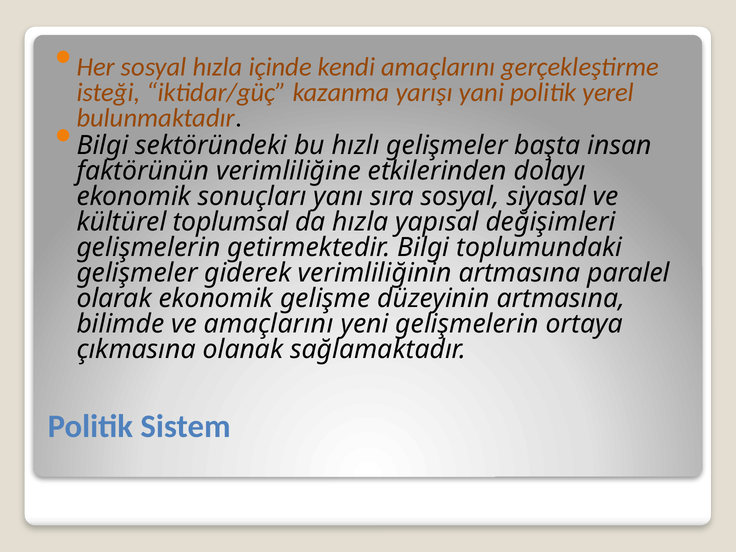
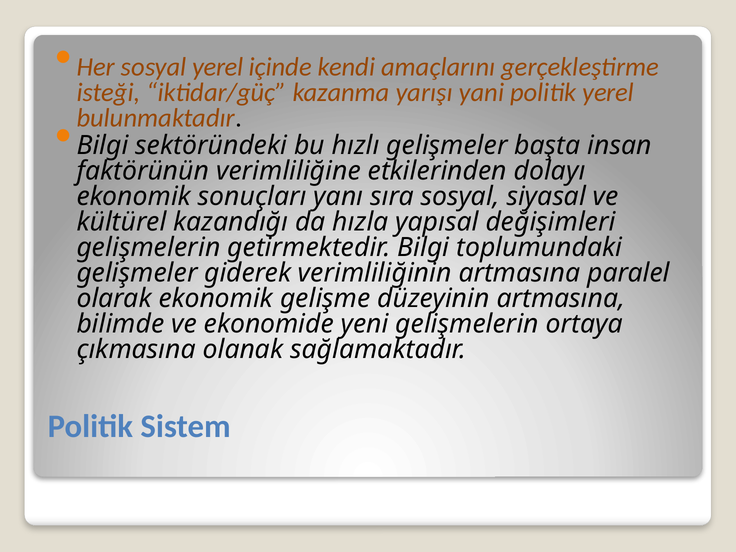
sosyal hızla: hızla -> yerel
toplumsal: toplumsal -> kazandığı
ve amaçlarını: amaçlarını -> ekonomide
